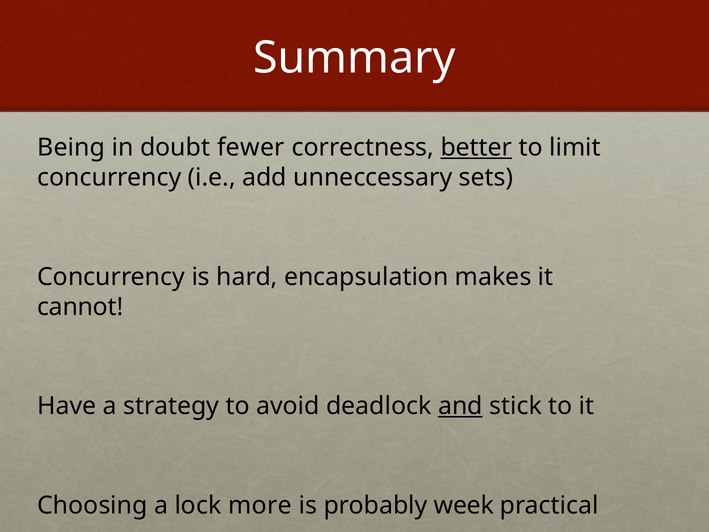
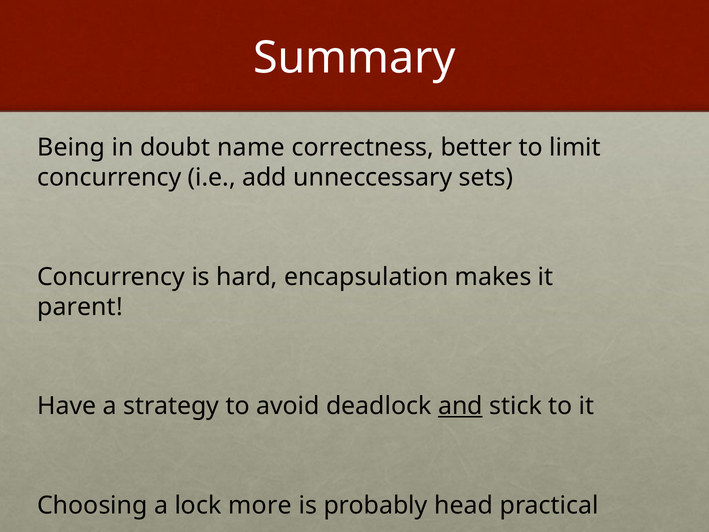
fewer: fewer -> name
better underline: present -> none
cannot: cannot -> parent
week: week -> head
